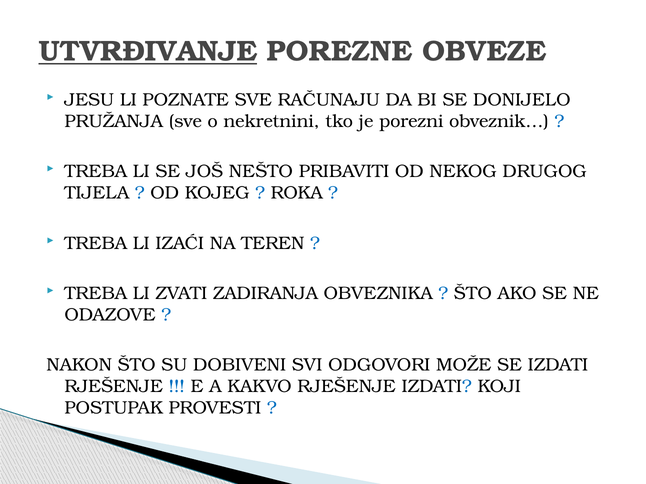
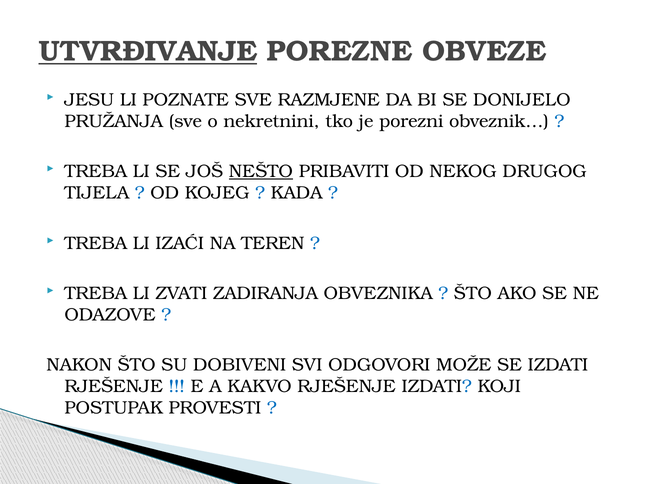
RAČUNAJU: RAČUNAJU -> RAZMJENE
NEŠTO underline: none -> present
ROKA: ROKA -> KADA
